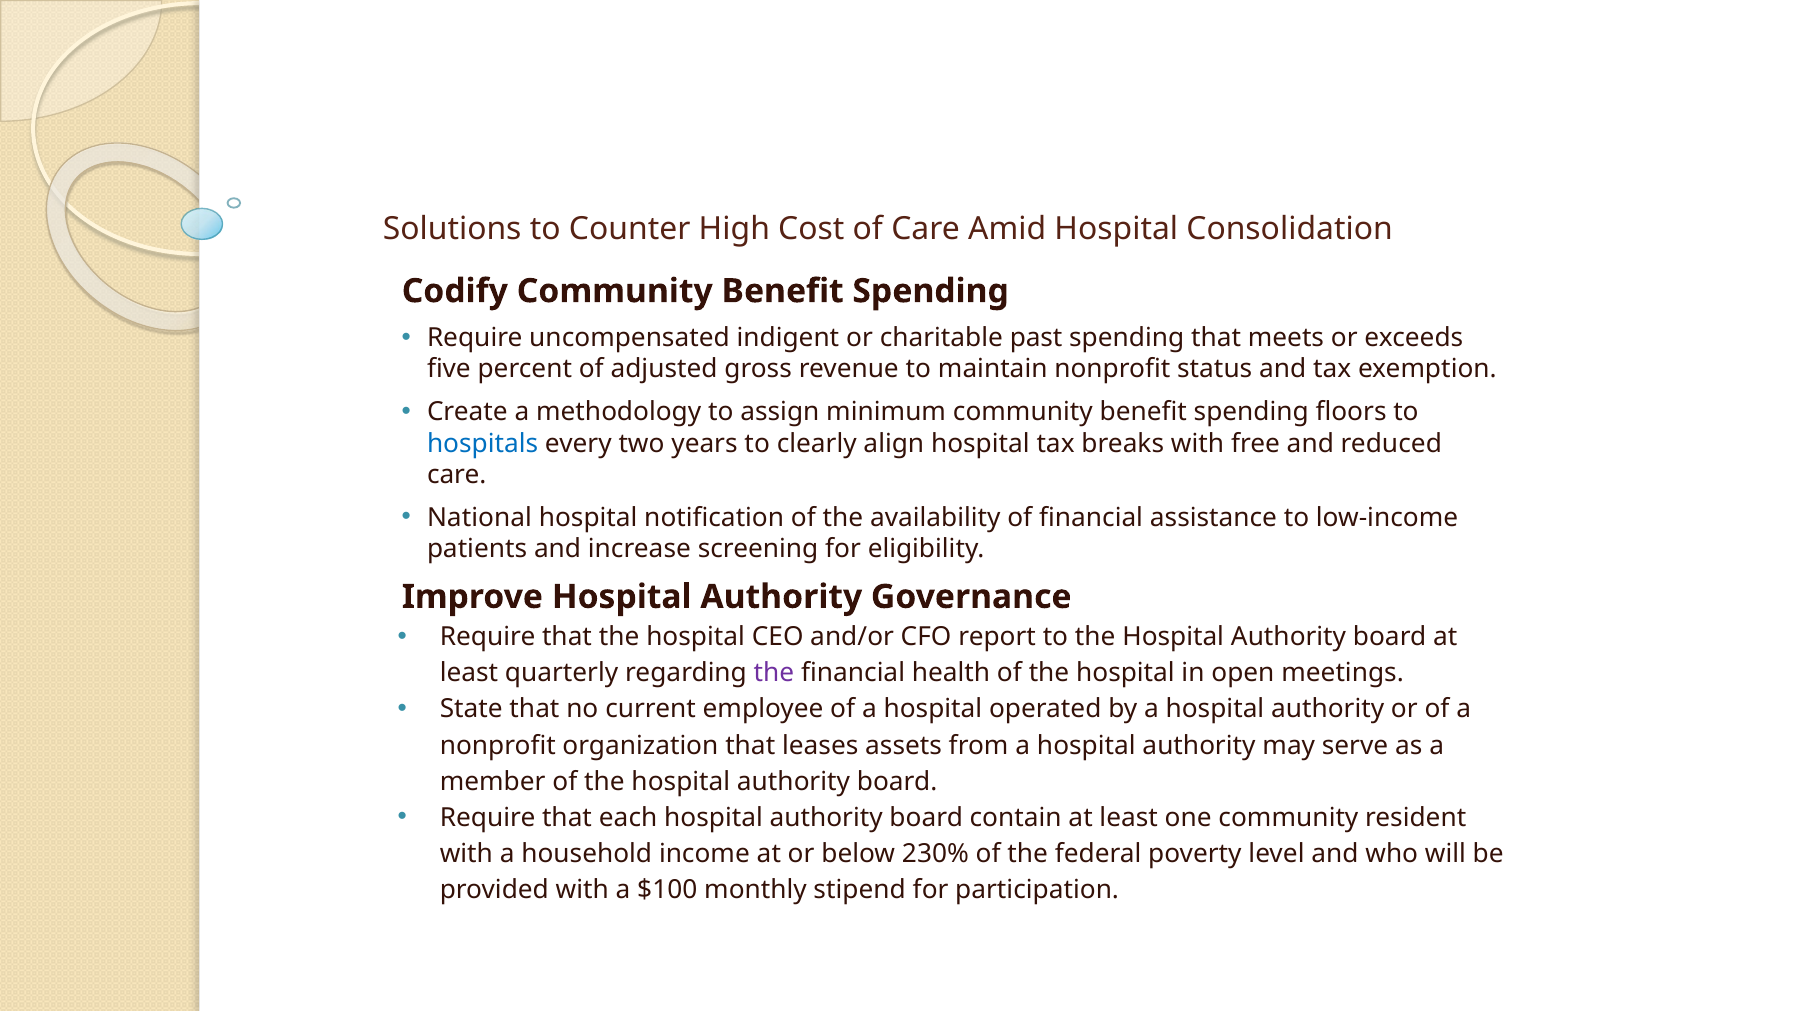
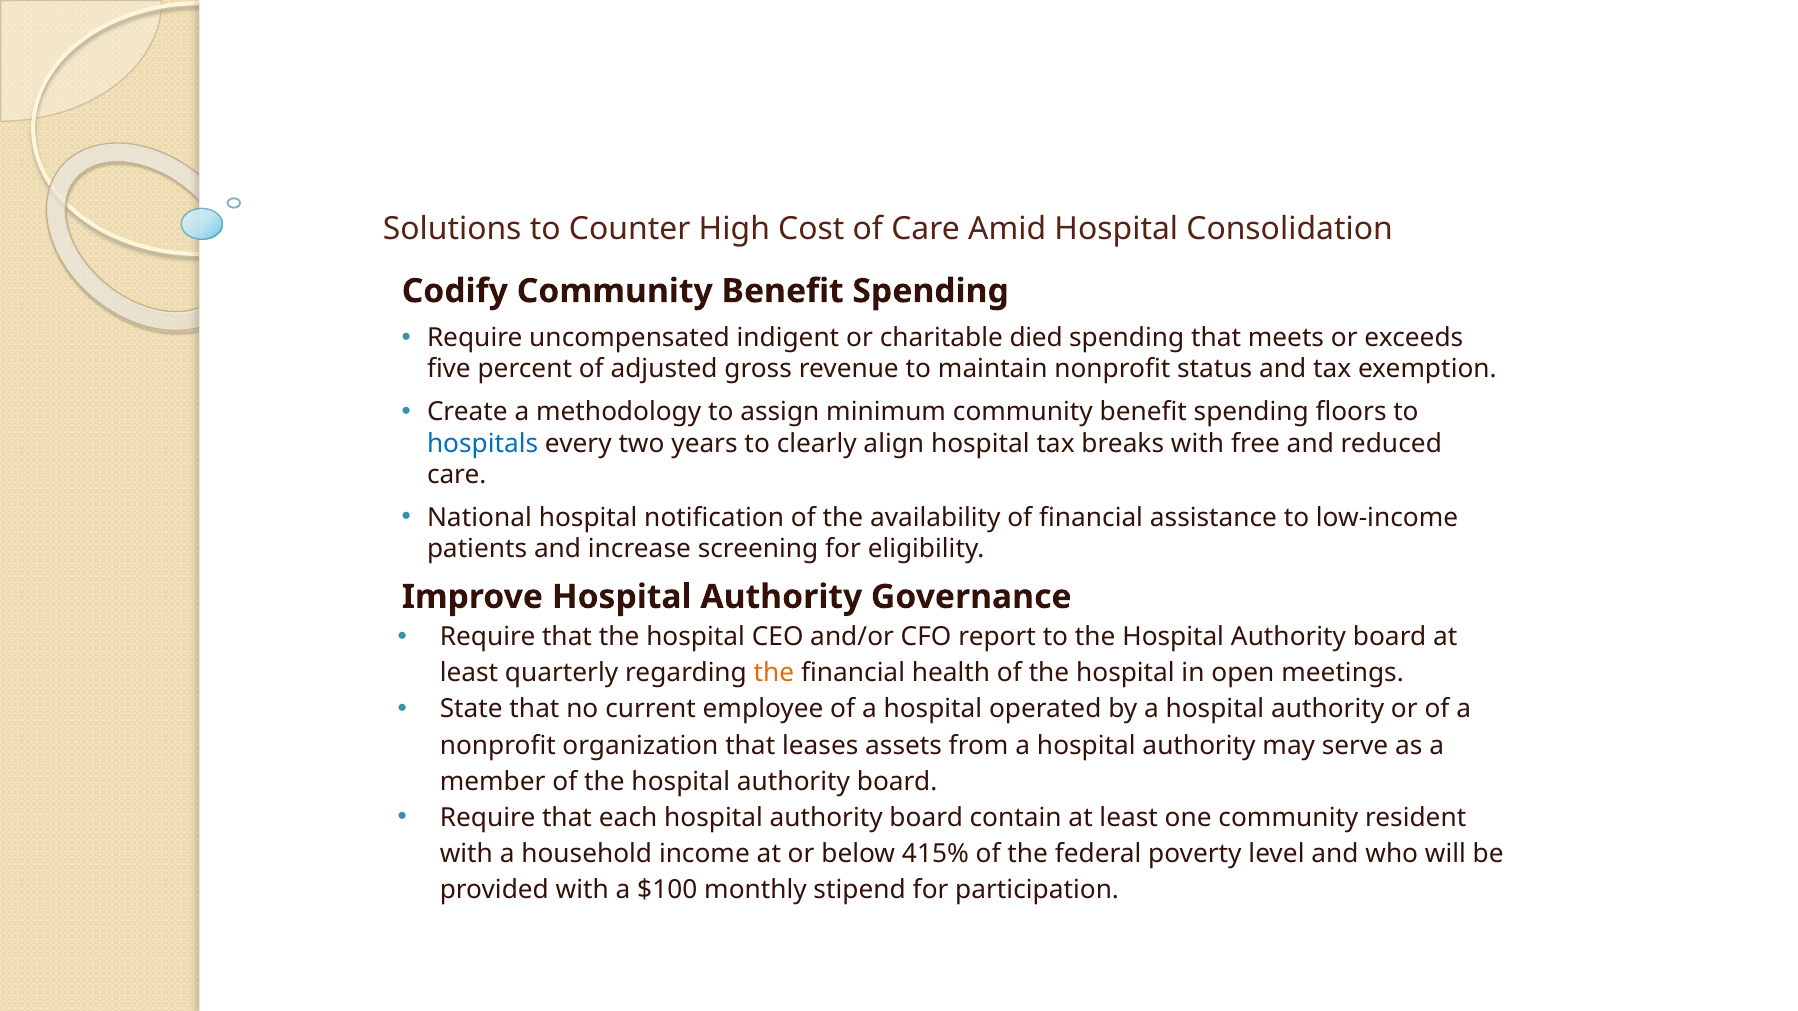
past: past -> died
the at (774, 673) colour: purple -> orange
230%: 230% -> 415%
